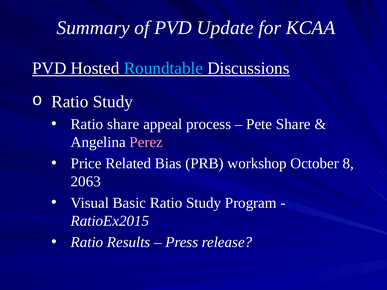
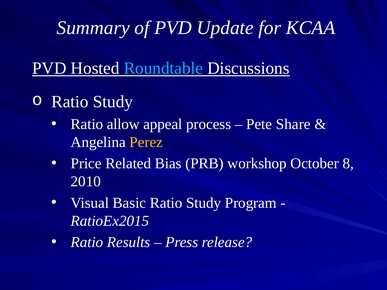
Ratio share: share -> allow
Perez colour: pink -> yellow
2063: 2063 -> 2010
